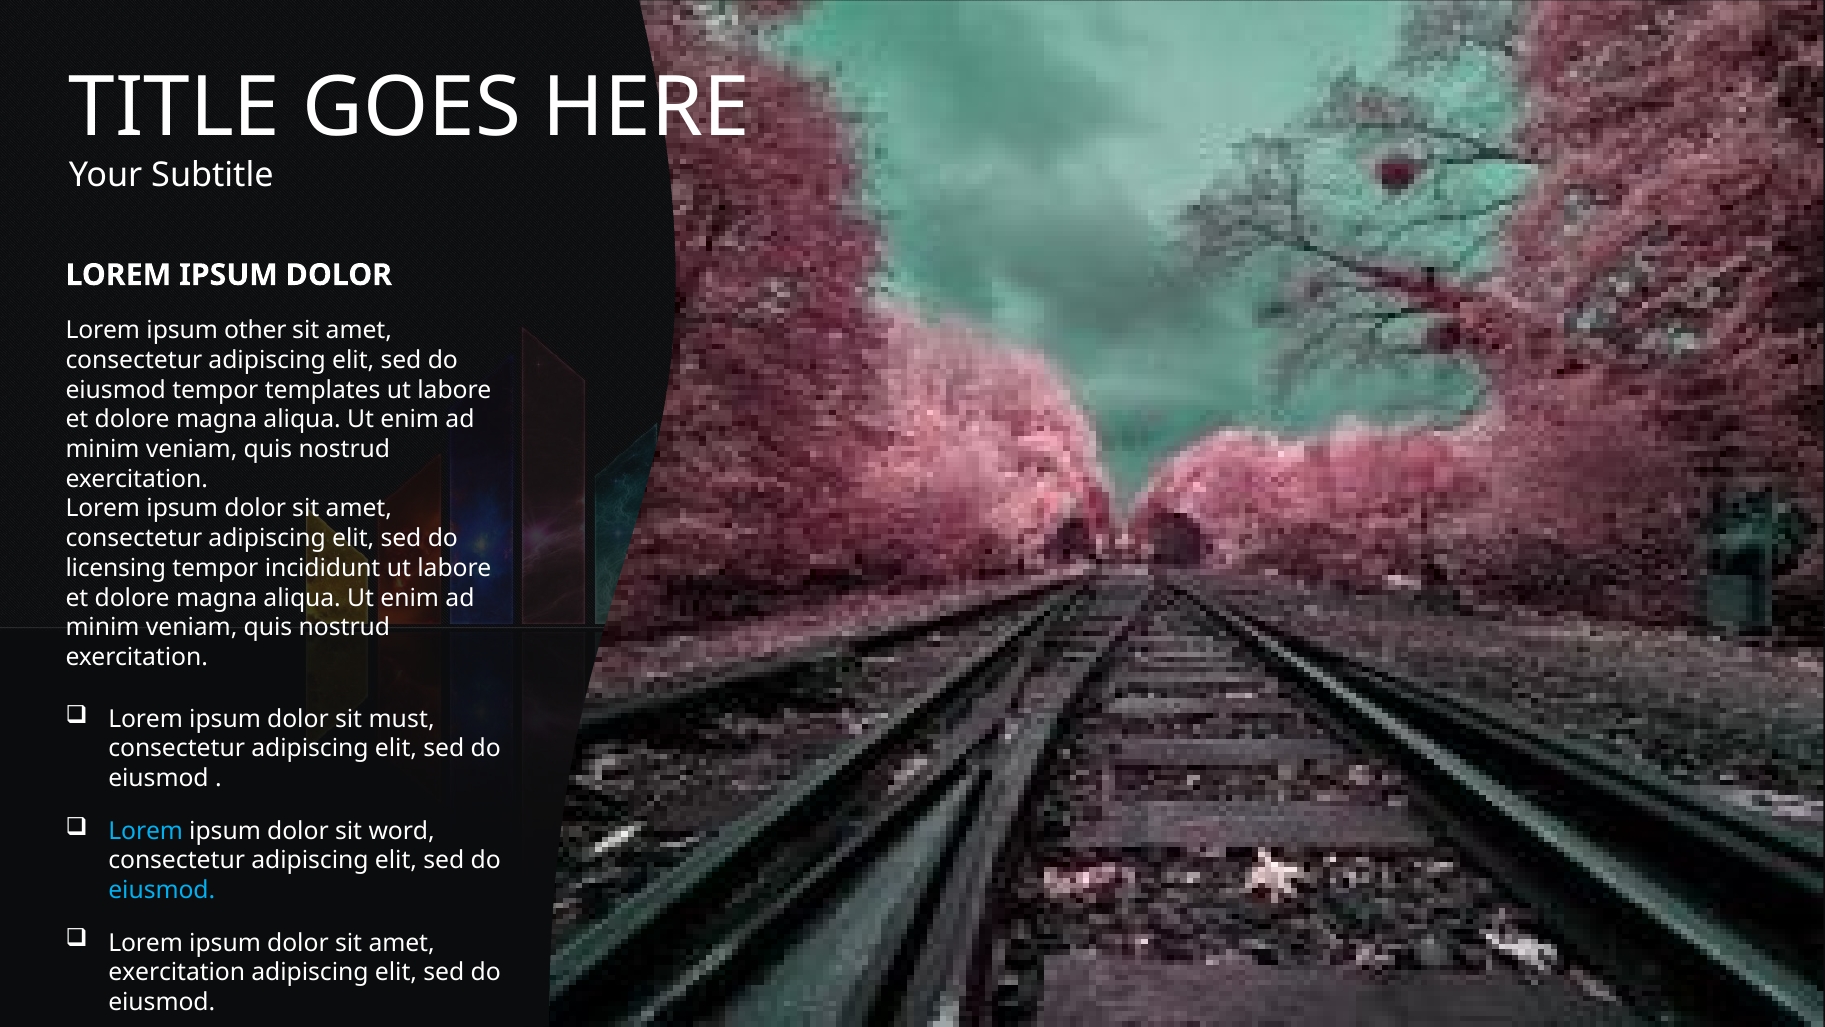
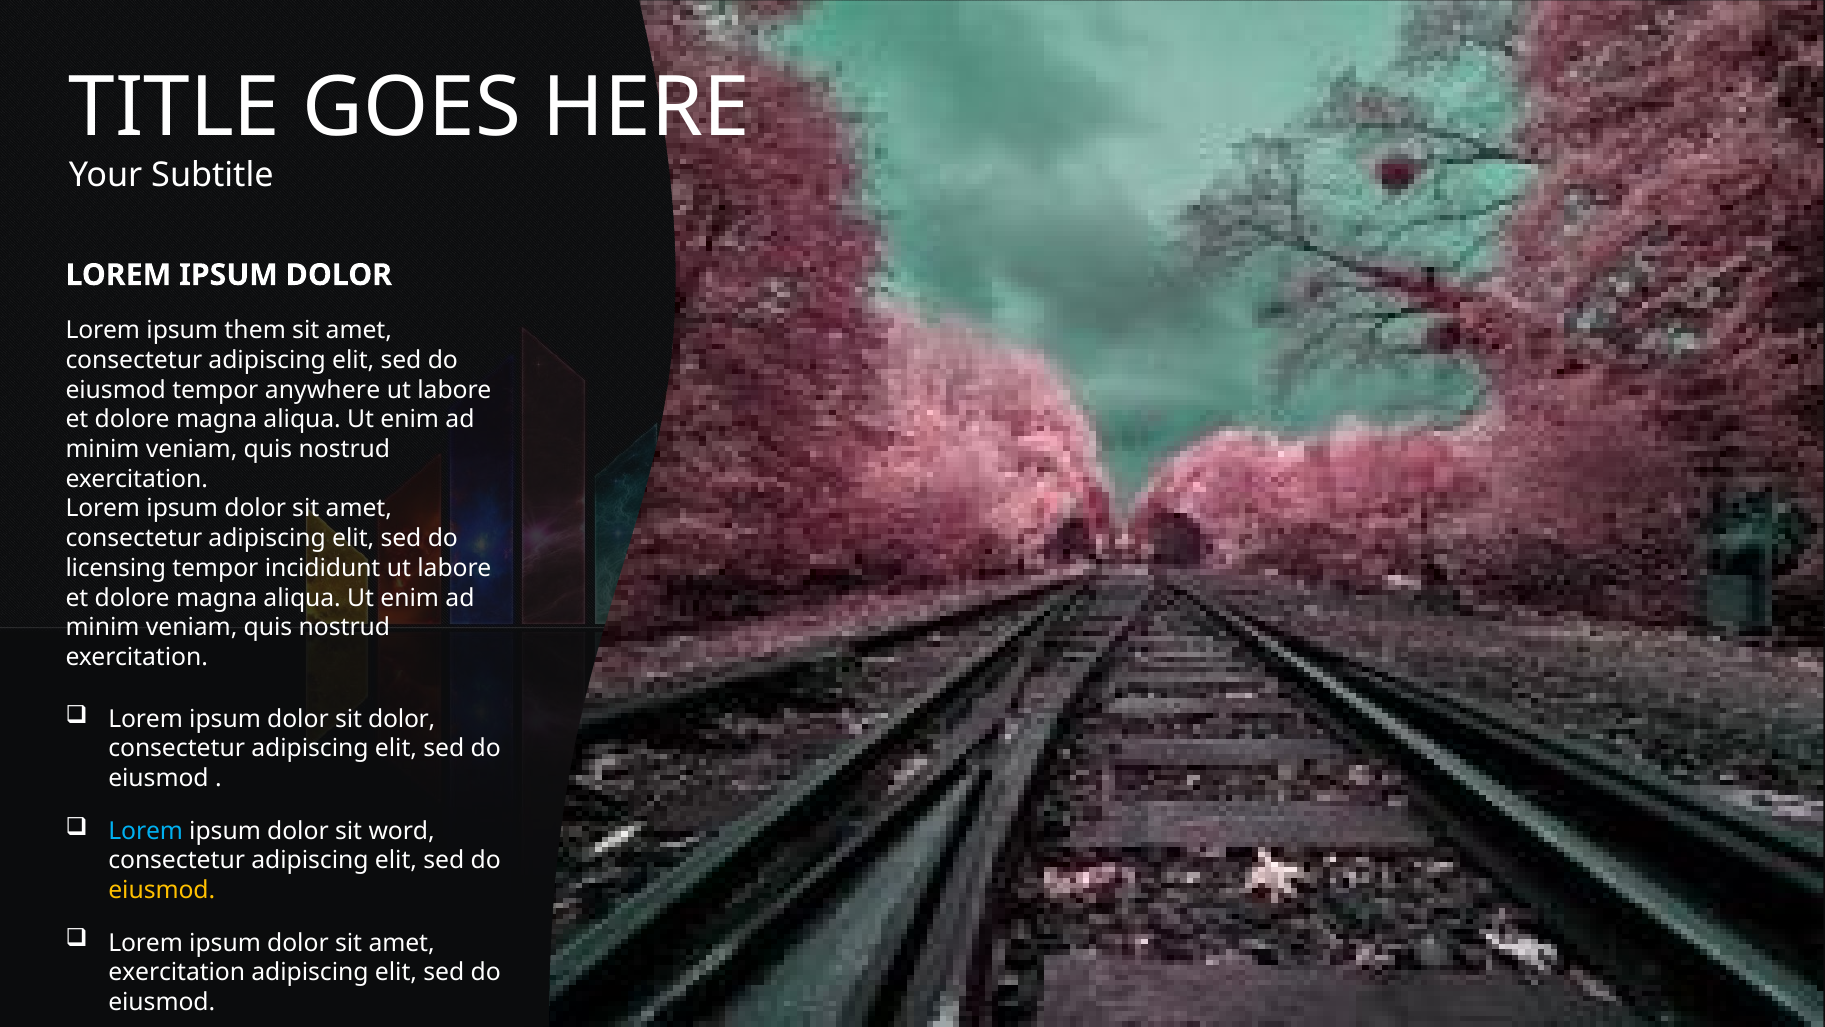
other: other -> them
templates: templates -> anywhere
sit must: must -> dolor
eiusmod at (162, 890) colour: light blue -> yellow
